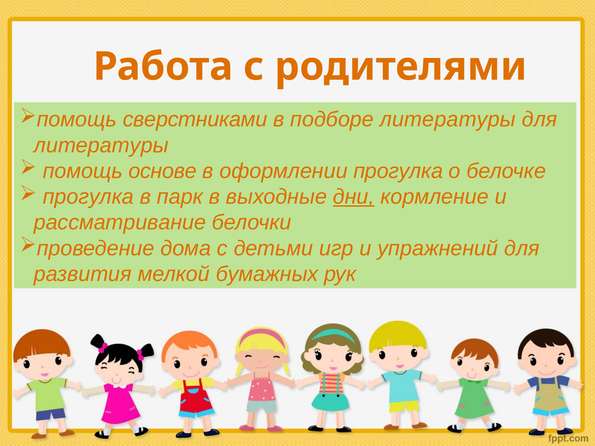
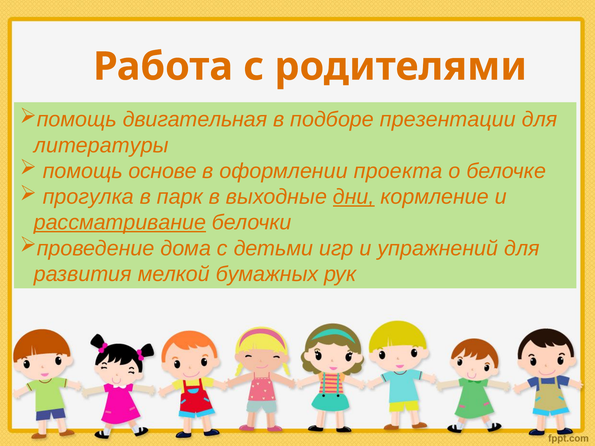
сверстниками: сверстниками -> двигательная
подборе литературы: литературы -> презентации
оформлении прогулка: прогулка -> проекта
рассматривание underline: none -> present
